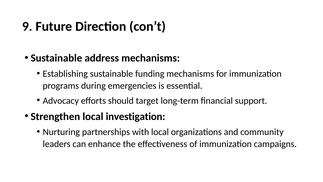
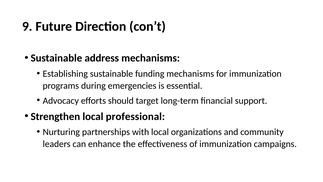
investigation: investigation -> professional
